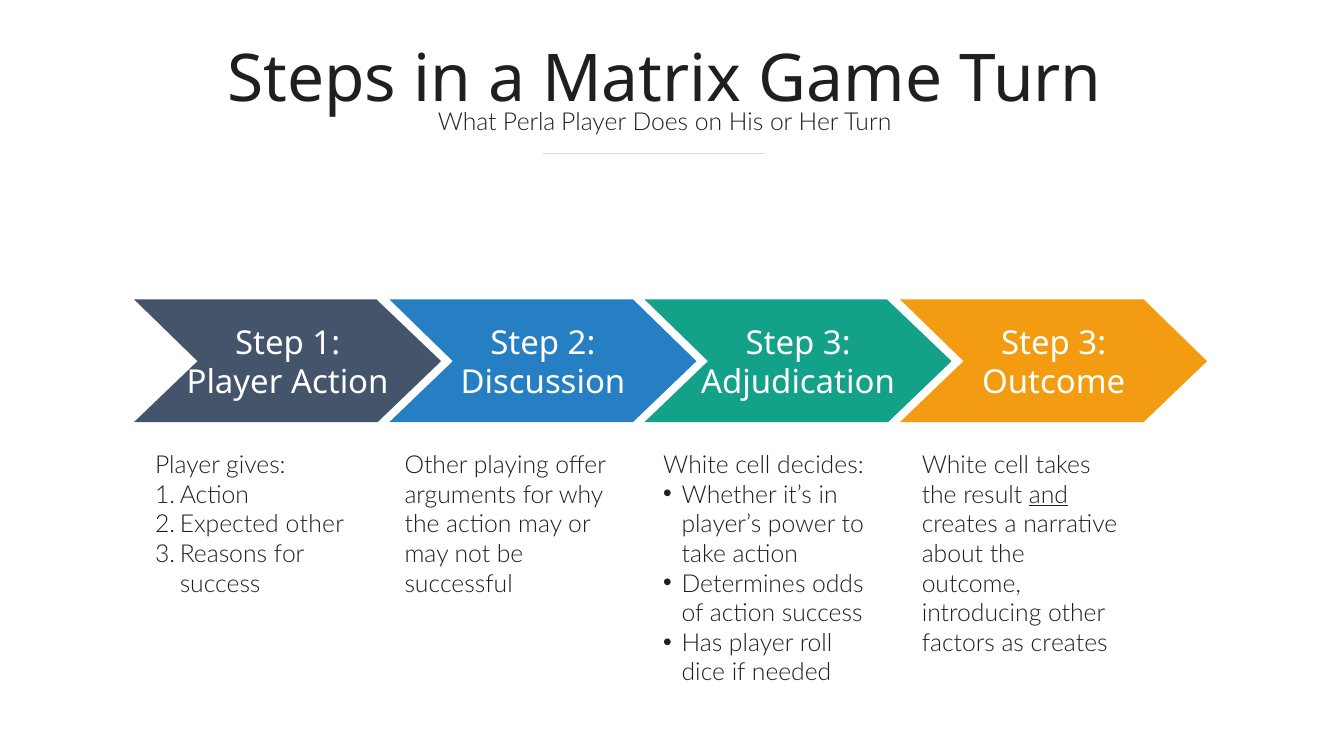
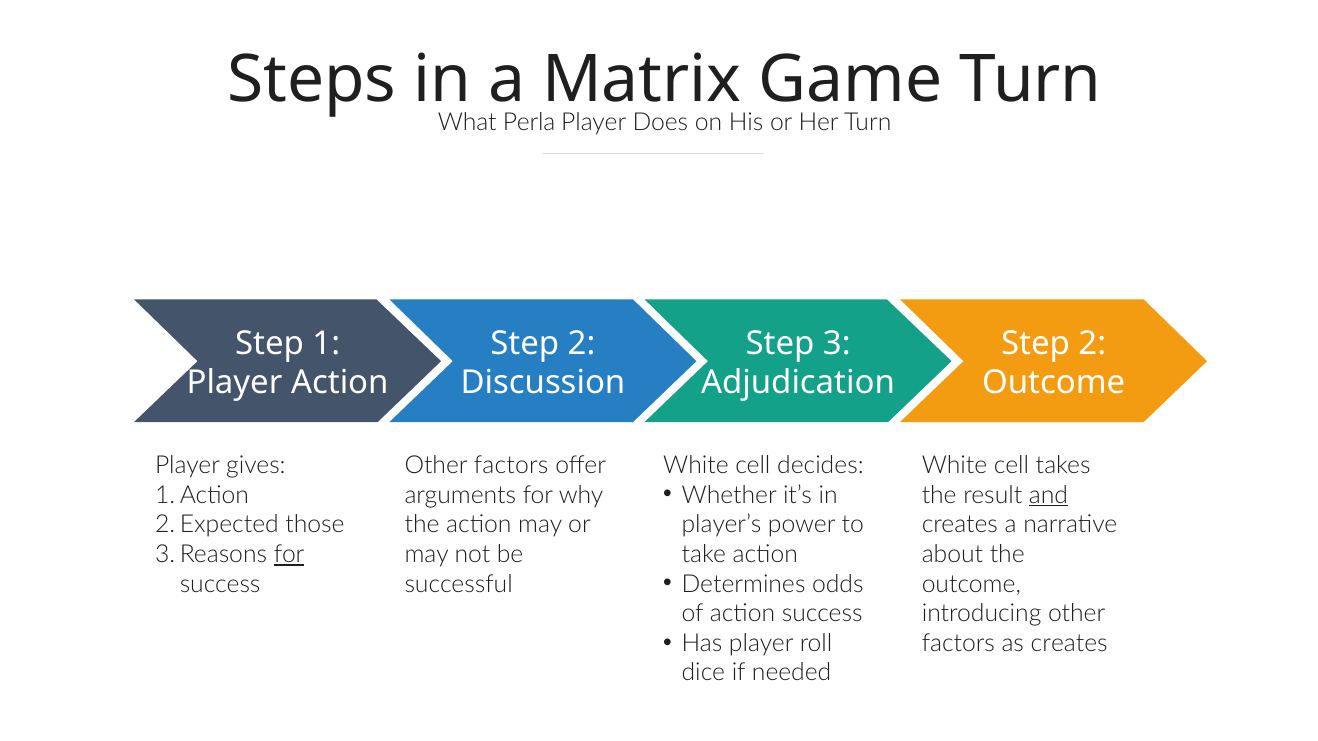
3 at (1092, 343): 3 -> 2
playing at (511, 466): playing -> factors
other at (315, 525): other -> those
for at (289, 555) underline: none -> present
